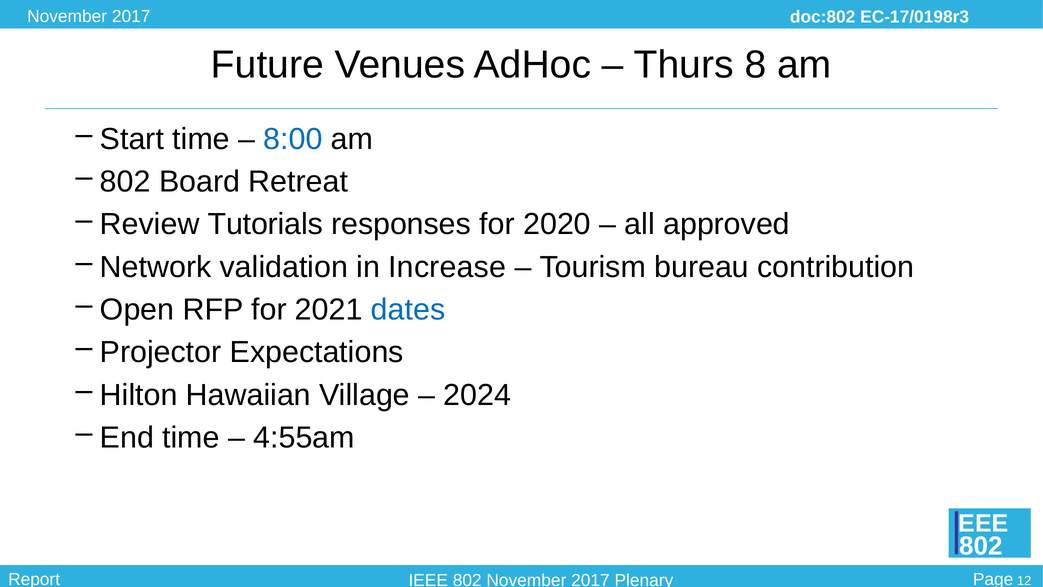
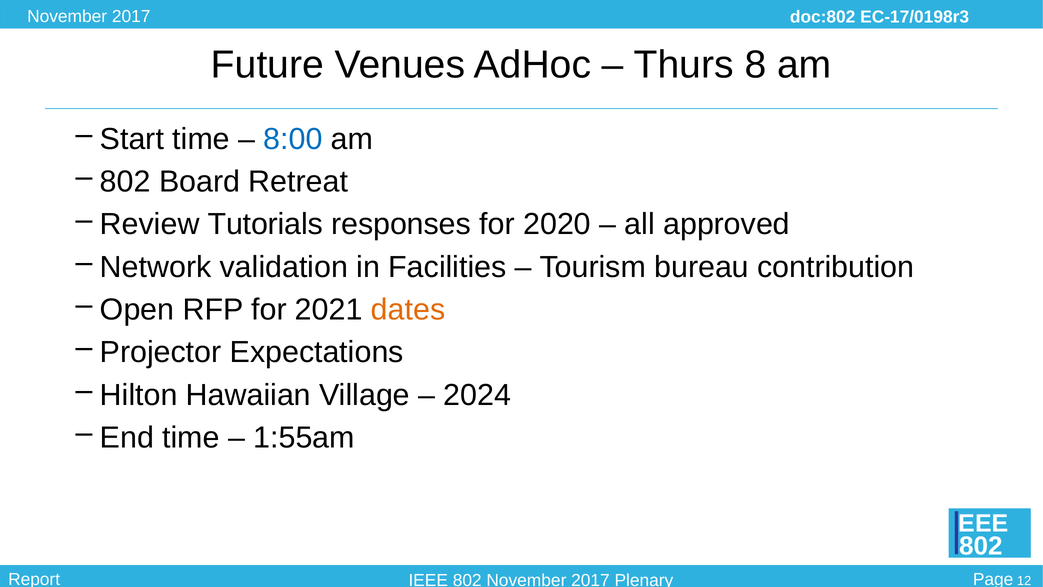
Increase: Increase -> Facilities
dates colour: blue -> orange
4:55am: 4:55am -> 1:55am
